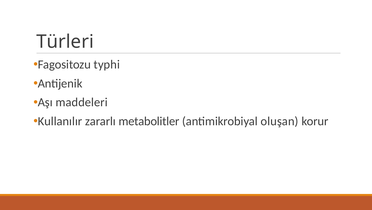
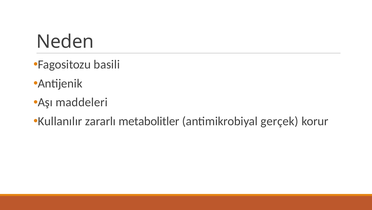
Türleri: Türleri -> Neden
typhi: typhi -> basili
oluşan: oluşan -> gerçek
